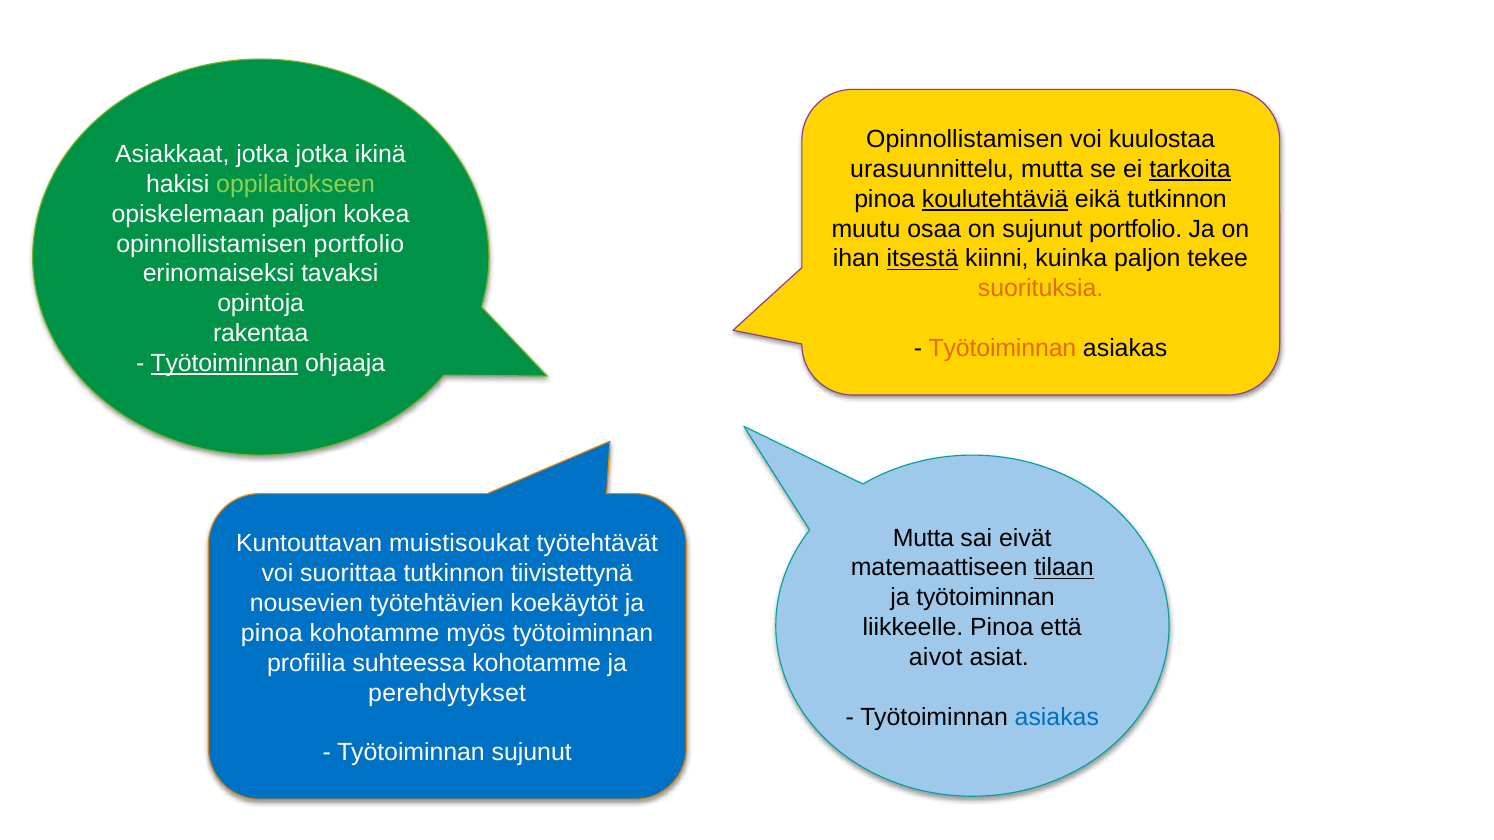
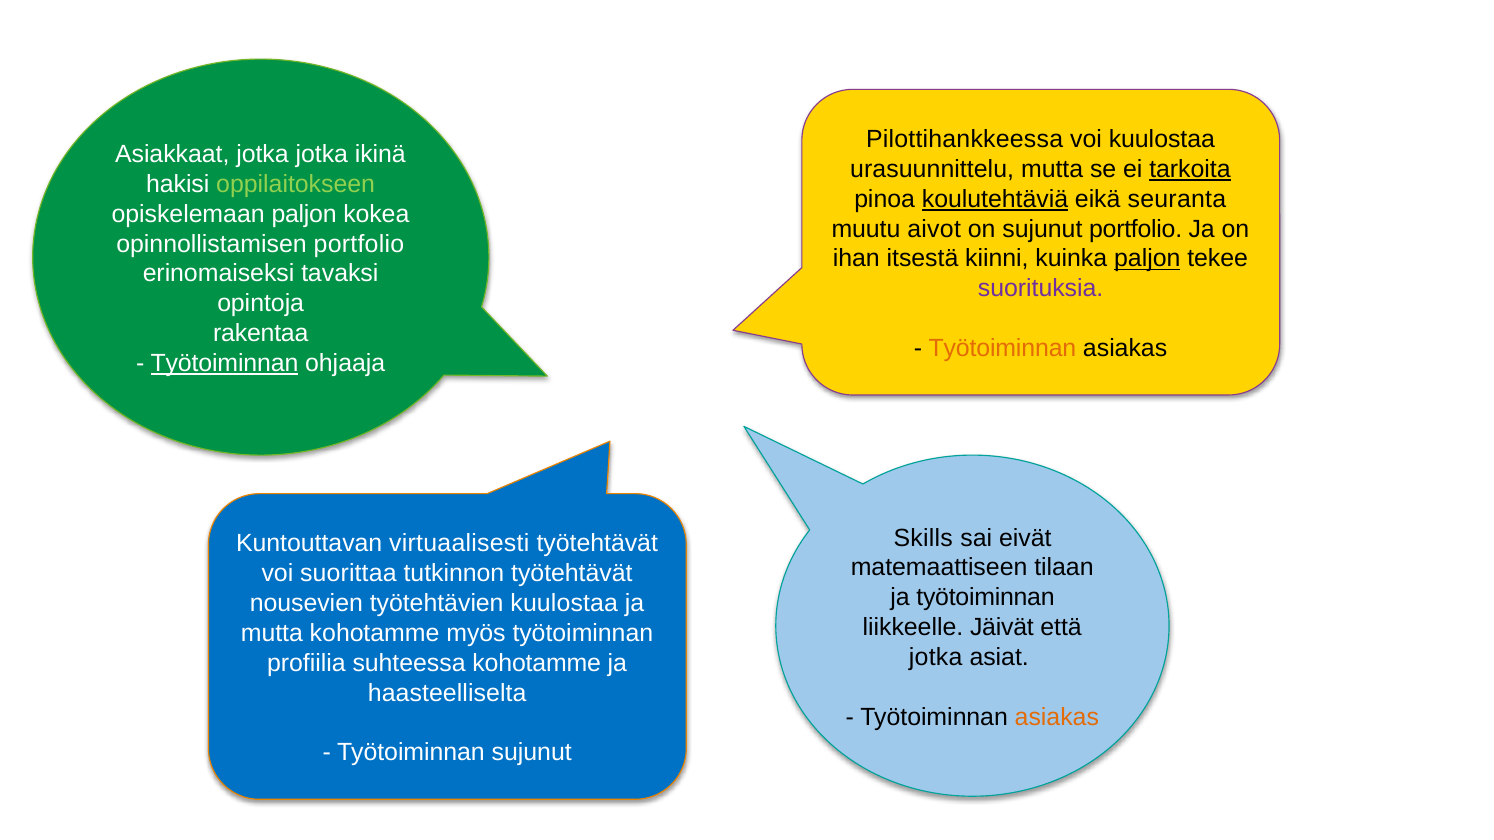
Opinnollistamisen at (965, 139): Opinnollistamisen -> Pilottihankkeessa
eikä tutkinnon: tutkinnon -> seuranta
osaa: osaa -> aivot
itsestä underline: present -> none
paljon at (1147, 259) underline: none -> present
suorituksia colour: orange -> purple
Mutta at (923, 538): Mutta -> Skills
muistisoukat: muistisoukat -> virtuaalisesti
tilaan underline: present -> none
tutkinnon tiivistettynä: tiivistettynä -> työtehtävät
työtehtävien koekäytöt: koekäytöt -> kuulostaa
liikkeelle Pinoa: Pinoa -> Jäivät
pinoa at (272, 634): pinoa -> mutta
aivot at (936, 658): aivot -> jotka
perehdytykset: perehdytykset -> haasteelliselta
asiakas at (1057, 717) colour: blue -> orange
